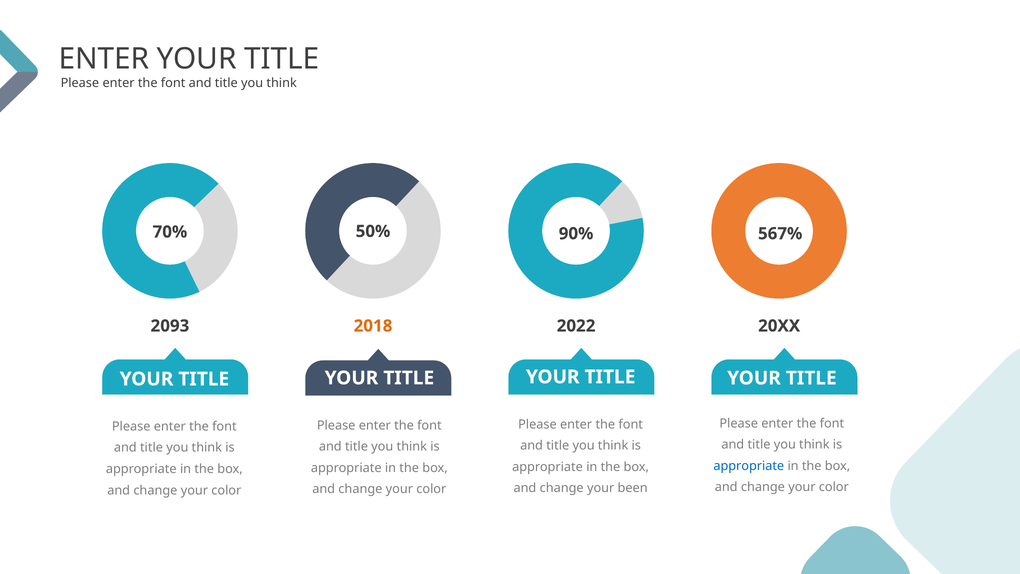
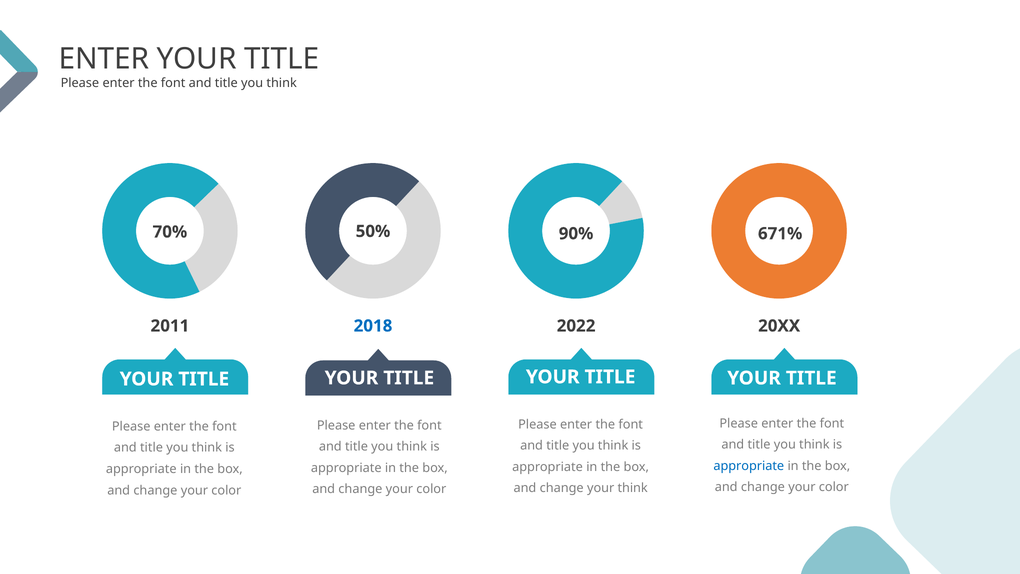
567%: 567% -> 671%
2093: 2093 -> 2011
2018 colour: orange -> blue
your been: been -> think
